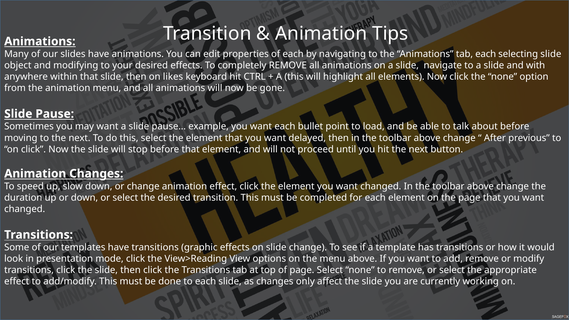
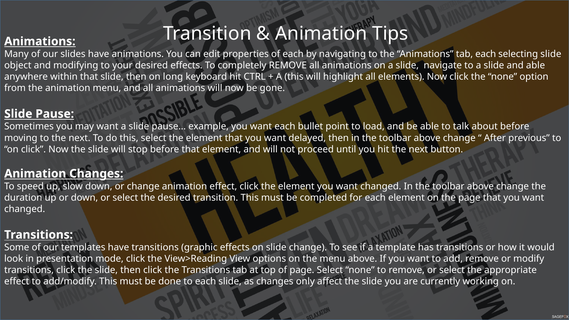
and with: with -> able
likes: likes -> long
